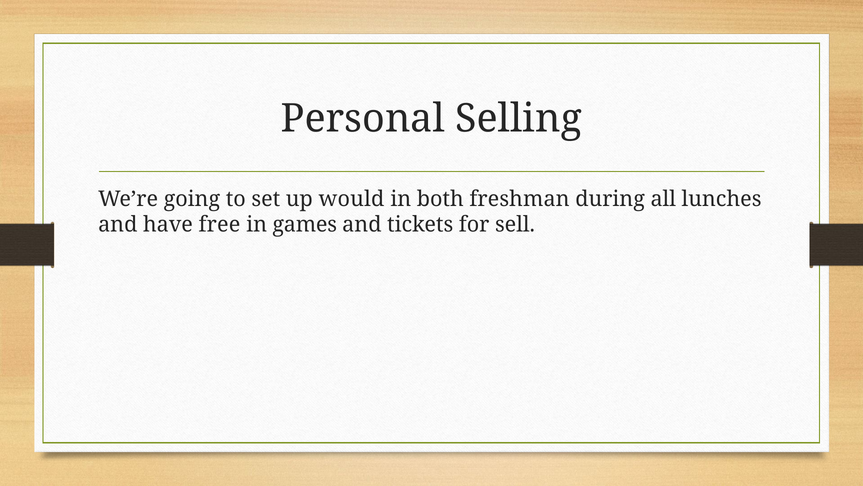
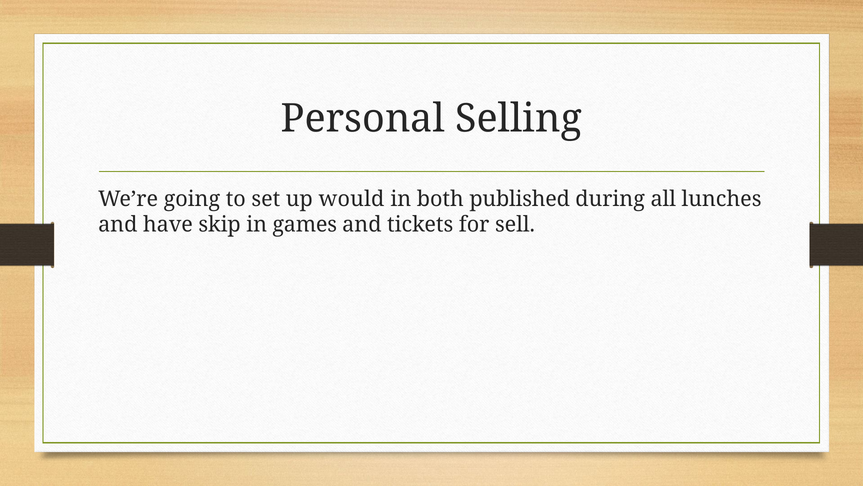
freshman: freshman -> published
free: free -> skip
